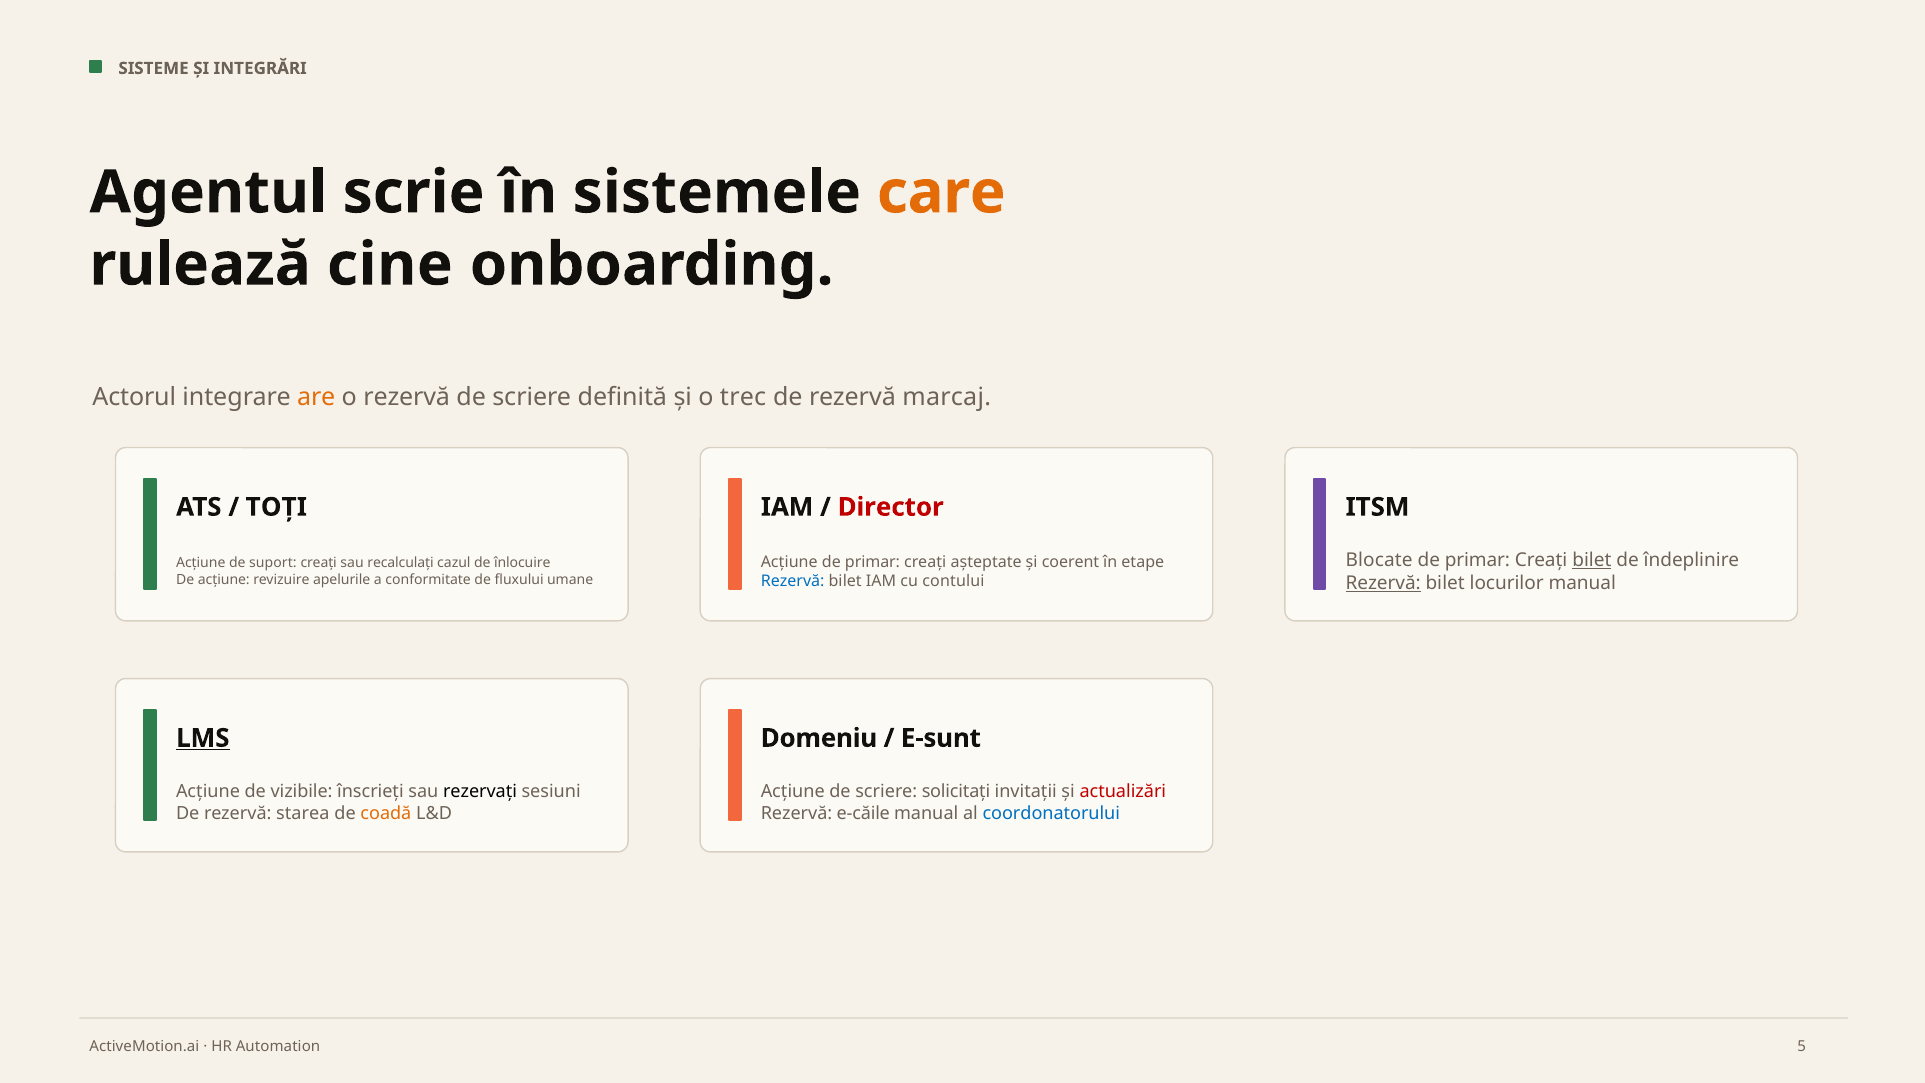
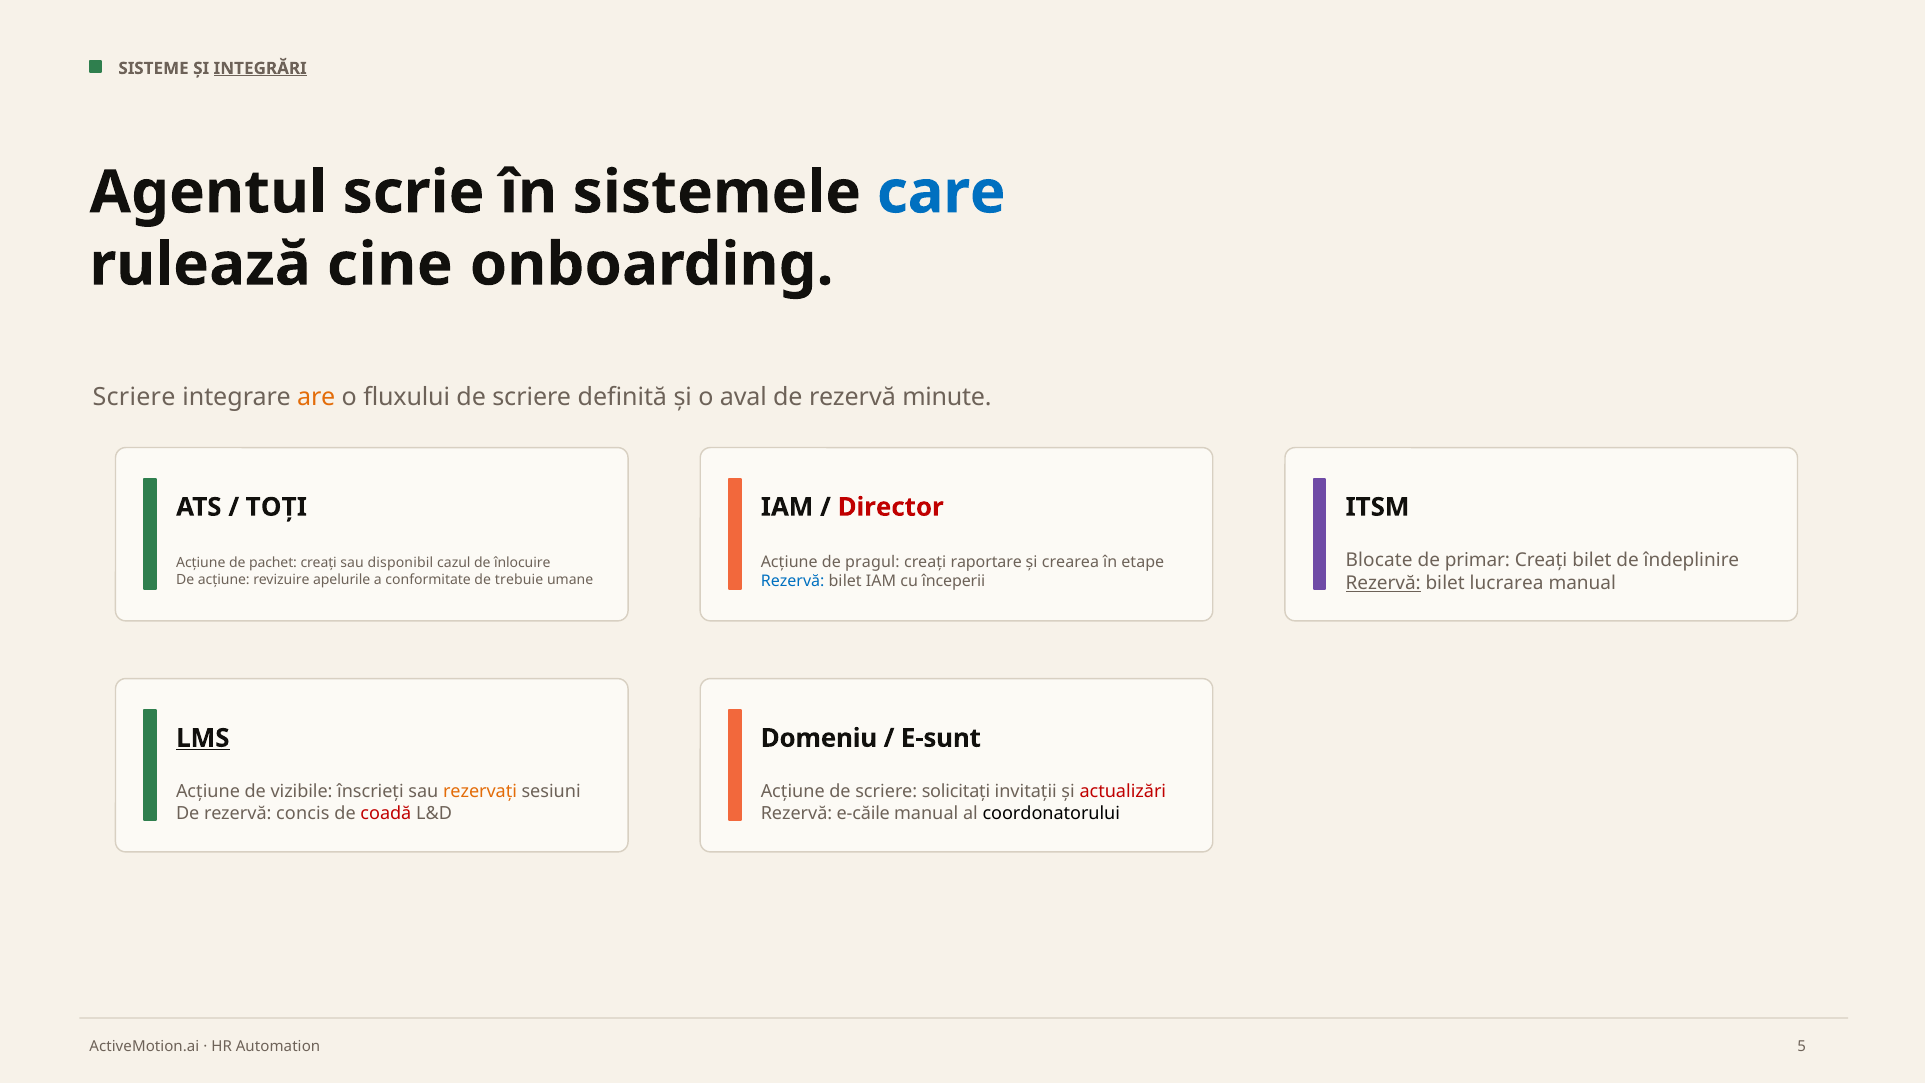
INTEGRĂRI underline: none -> present
care colour: orange -> blue
Actorul at (134, 397): Actorul -> Scriere
o rezervă: rezervă -> fluxului
trec: trec -> aval
marcaj: marcaj -> minute
bilet at (1592, 560) underline: present -> none
Acțiune de primar: primar -> pragul
așteptate: așteptate -> raportare
coerent: coerent -> crearea
suport: suport -> pachet
recalculați: recalculați -> disponibil
fluxului: fluxului -> trebuie
contului: contului -> începerii
locurilor: locurilor -> lucrarea
rezervați colour: black -> orange
starea: starea -> concis
coadă colour: orange -> red
coordonatorului colour: blue -> black
